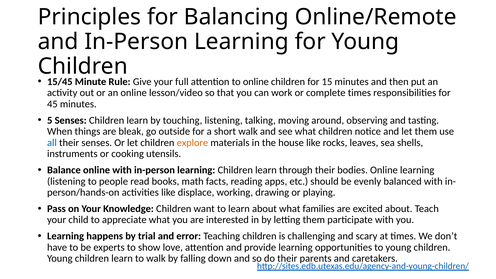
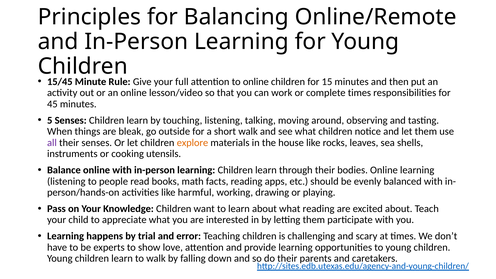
all colour: blue -> purple
displace: displace -> harmful
what families: families -> reading
